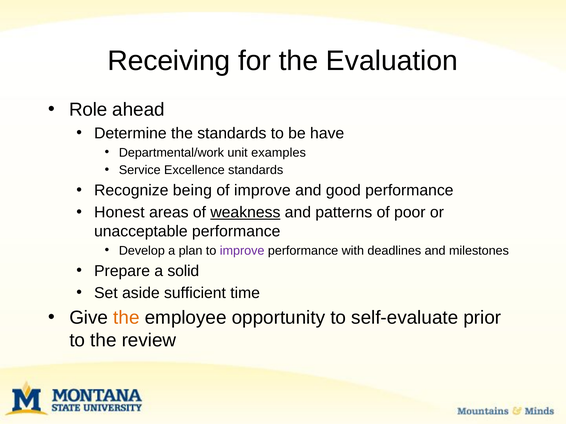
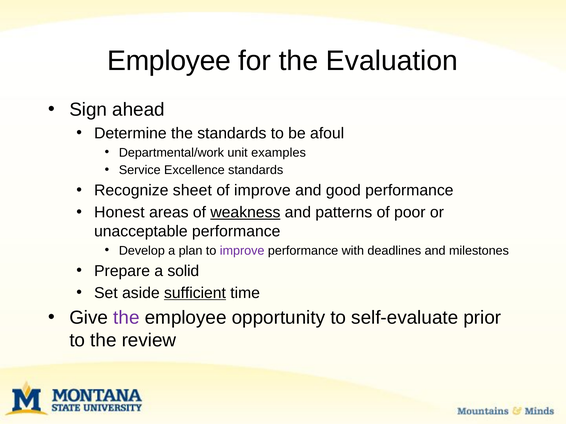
Receiving at (169, 61): Receiving -> Employee
Role: Role -> Sign
have: have -> afoul
being: being -> sheet
sufficient underline: none -> present
the at (126, 318) colour: orange -> purple
